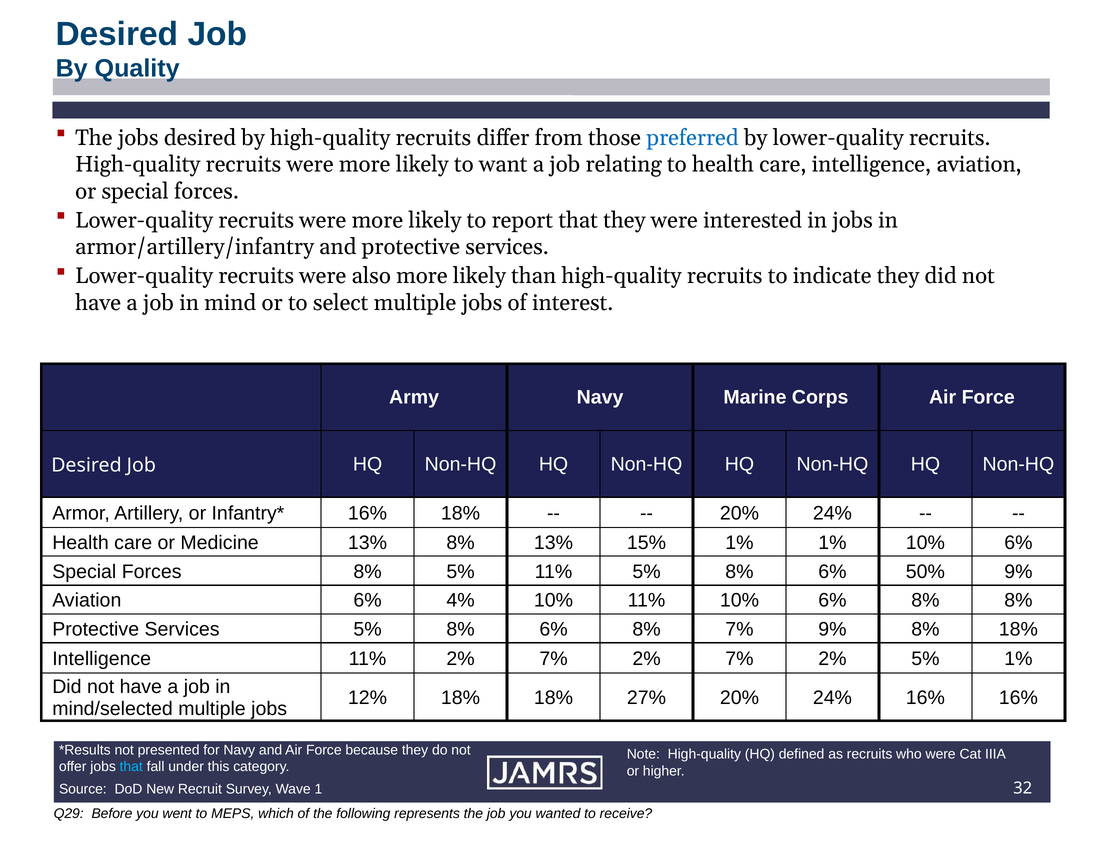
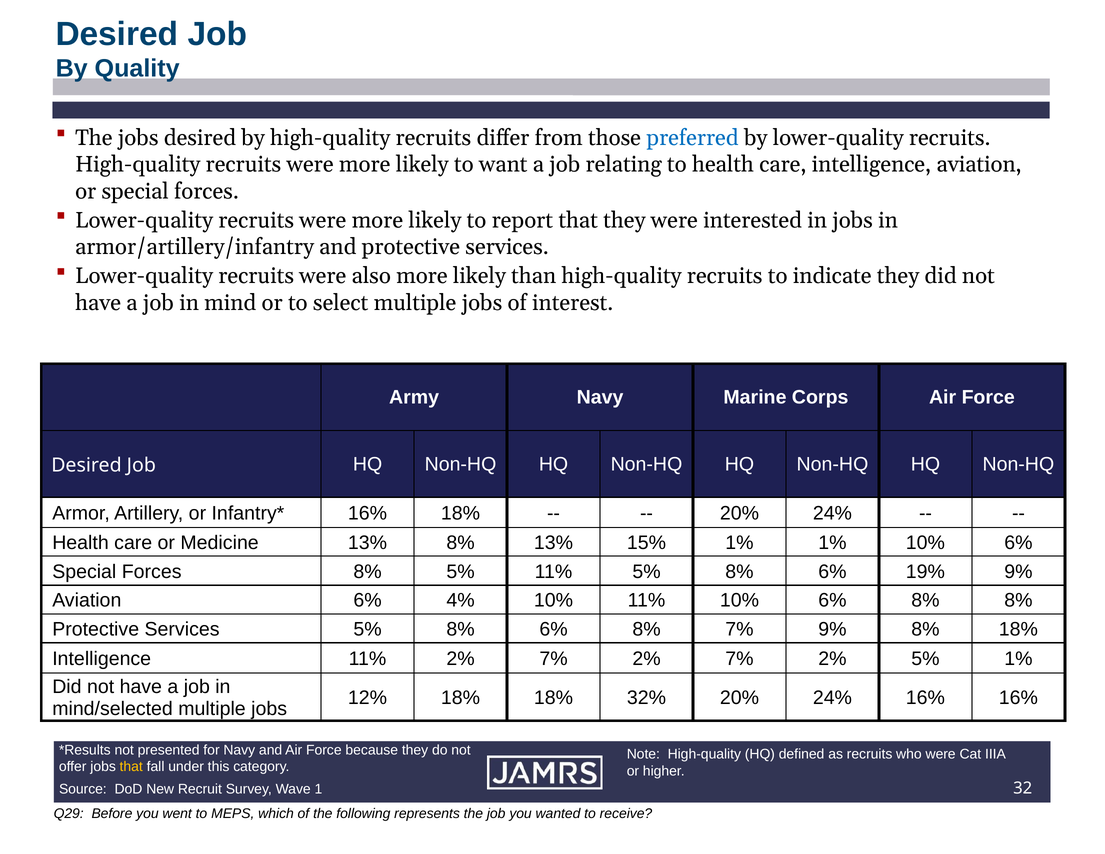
50%: 50% -> 19%
27%: 27% -> 32%
that at (131, 767) colour: light blue -> yellow
